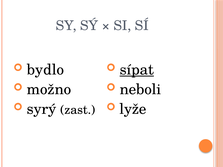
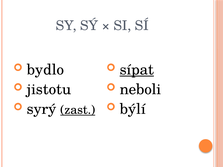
možno: možno -> jistotu
zast underline: none -> present
lyže: lyže -> býlí
